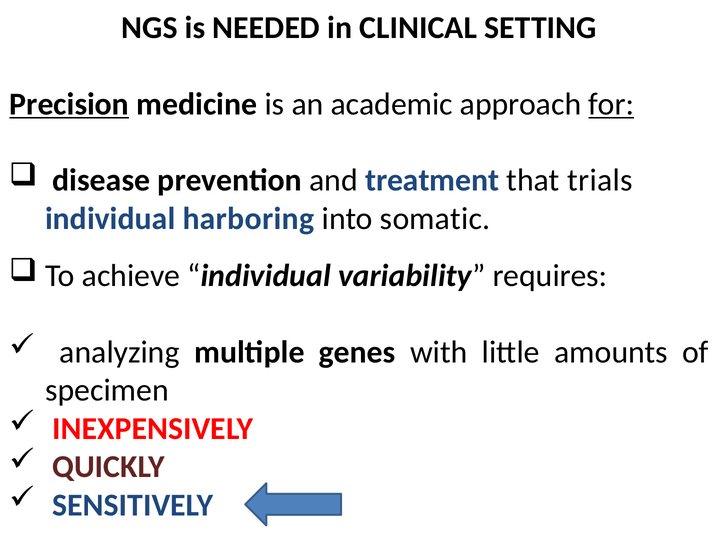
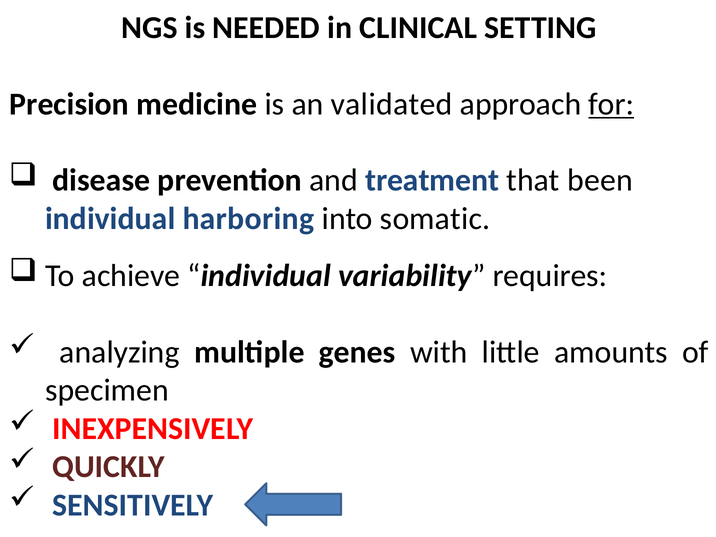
Precision underline: present -> none
academic: academic -> validated
trials: trials -> been
